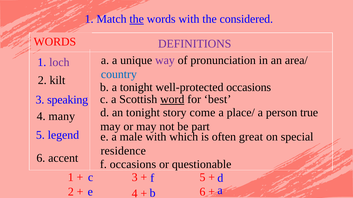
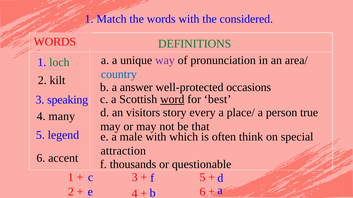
the at (137, 19) underline: present -> none
DEFINITIONS colour: purple -> green
loch colour: purple -> green
a tonight: tonight -> answer
an tonight: tonight -> visitors
come: come -> every
part: part -> that
great: great -> think
residence: residence -> attraction
f occasions: occasions -> thousands
